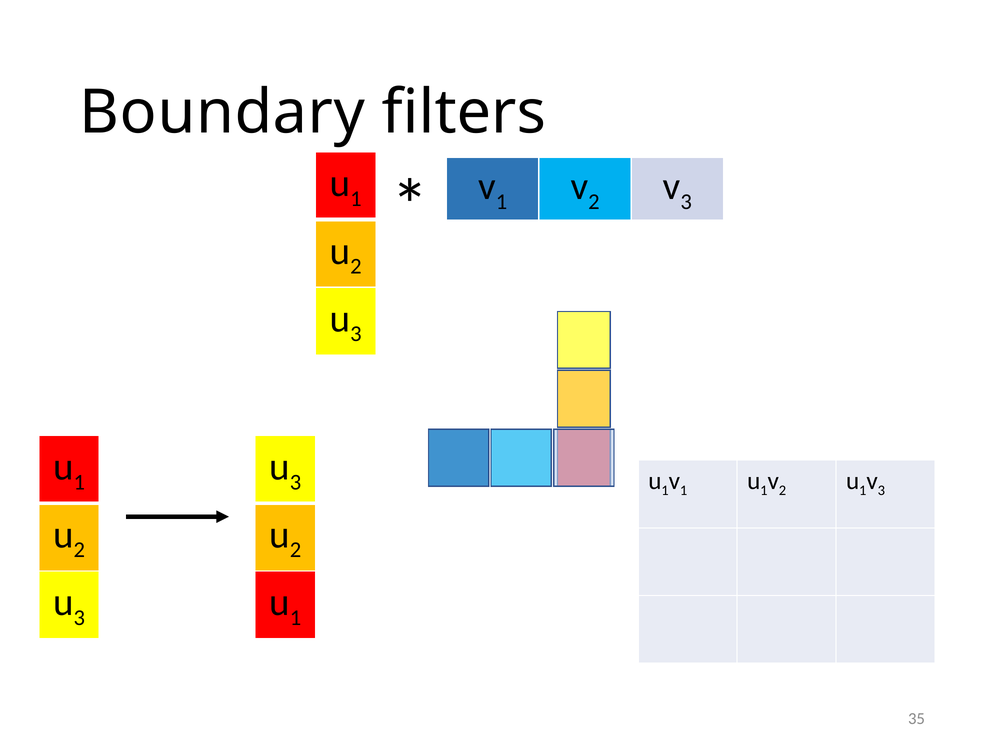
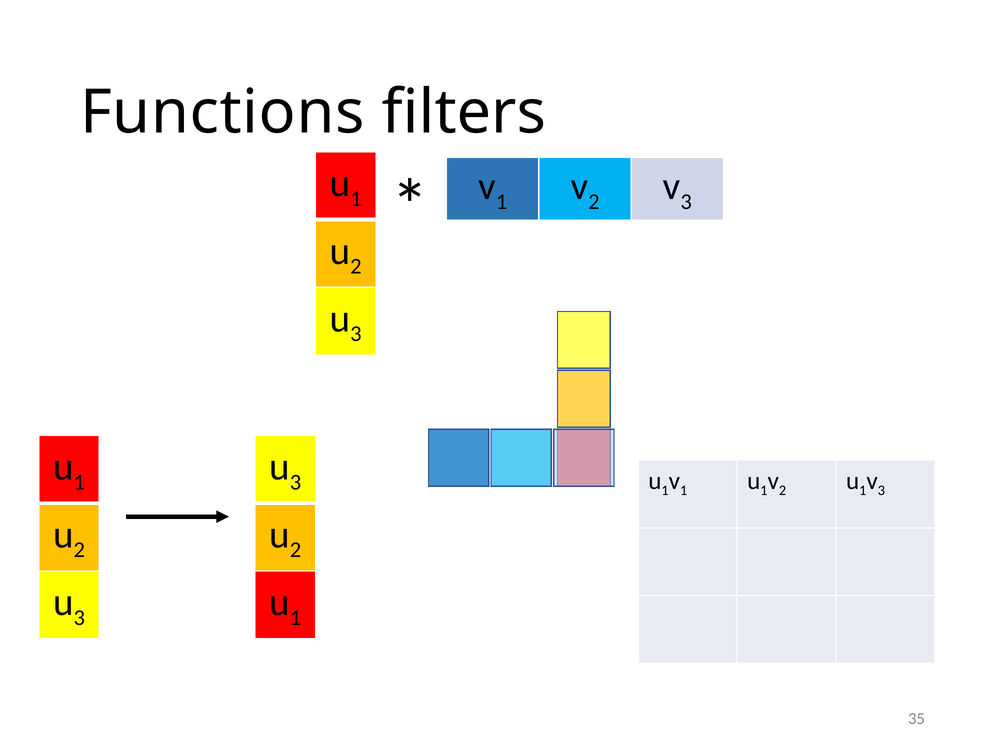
Boundary: Boundary -> Functions
